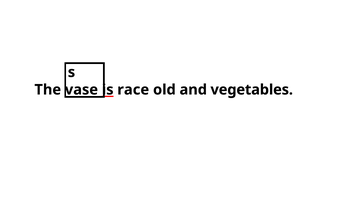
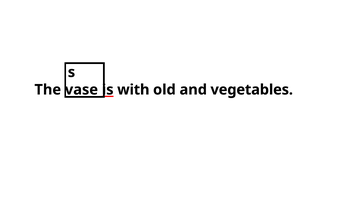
race: race -> with
